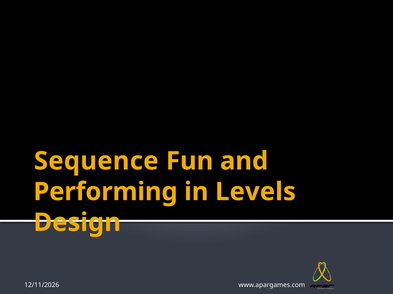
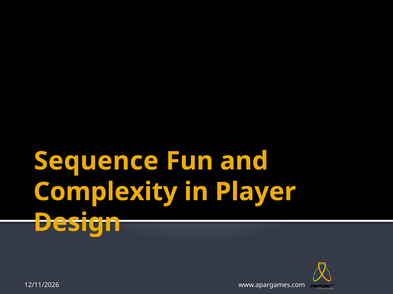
Performing: Performing -> Complexity
Levels: Levels -> Player
